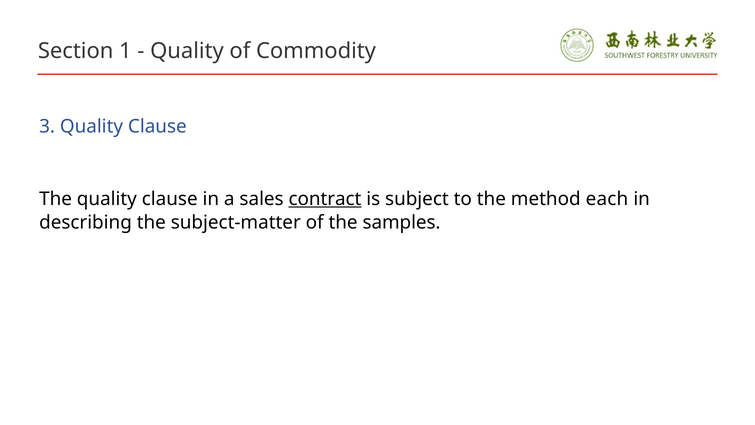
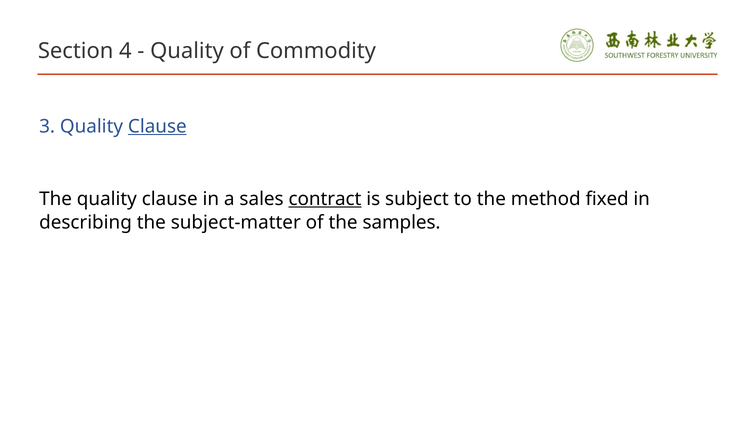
1: 1 -> 4
Clause at (157, 126) underline: none -> present
each: each -> fixed
